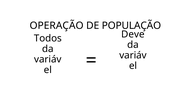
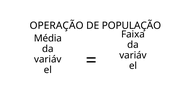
Deve: Deve -> Faixa
Todos: Todos -> Média
